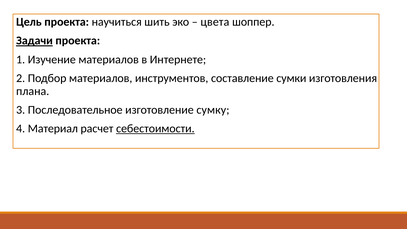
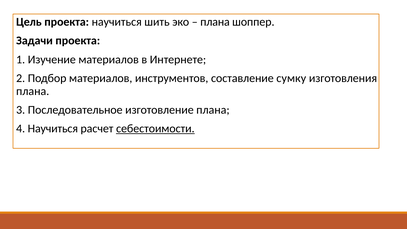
цвета at (215, 22): цвета -> плана
Задачи underline: present -> none
сумки: сумки -> сумку
изготовление сумку: сумку -> плана
4 Материал: Материал -> Научиться
